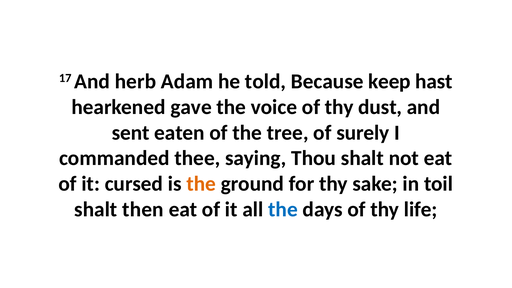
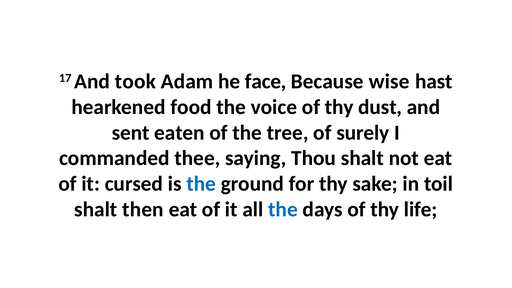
herb: herb -> took
told: told -> face
keep: keep -> wise
gave: gave -> food
the at (201, 184) colour: orange -> blue
